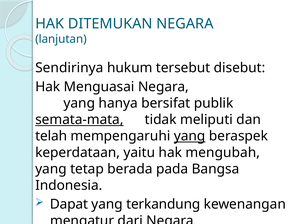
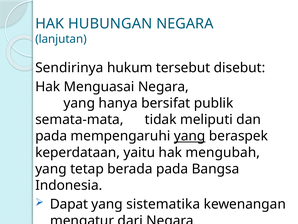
DITEMUKAN: DITEMUKAN -> HUBUNGAN
semata-mata underline: present -> none
telah at (51, 136): telah -> pada
terkandung: terkandung -> sistematika
